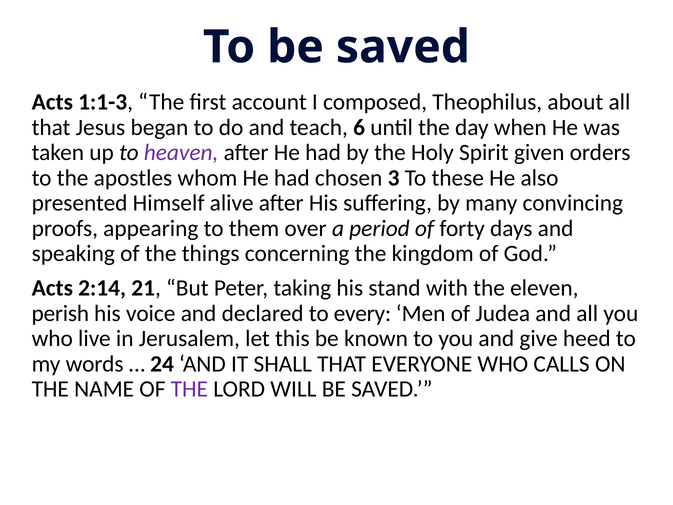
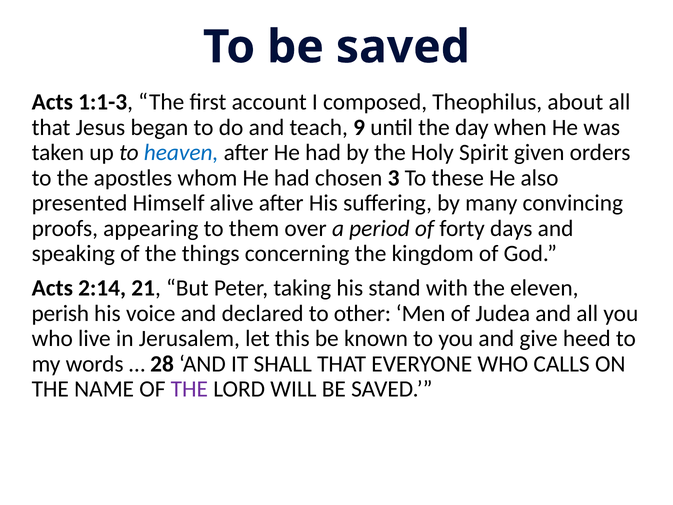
6: 6 -> 9
heaven colour: purple -> blue
every: every -> other
24: 24 -> 28
